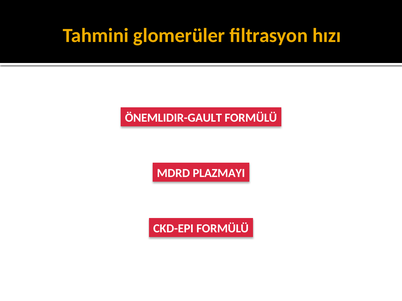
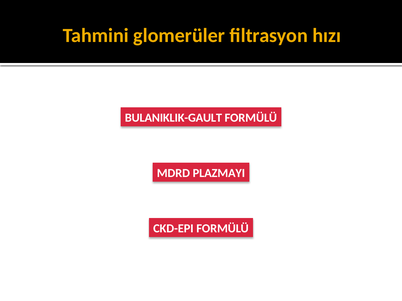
ÖNEMLIDIR-GAULT: ÖNEMLIDIR-GAULT -> BULANIKLIK-GAULT
